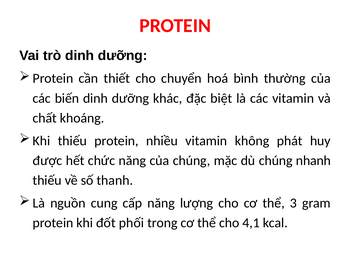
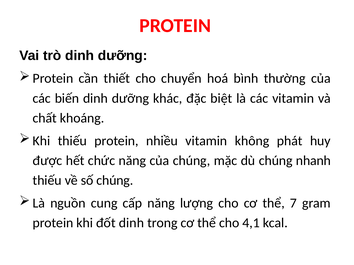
số thanh: thanh -> chúng
3: 3 -> 7
đốt phối: phối -> dinh
